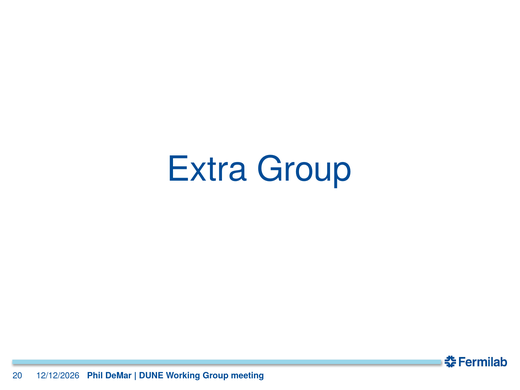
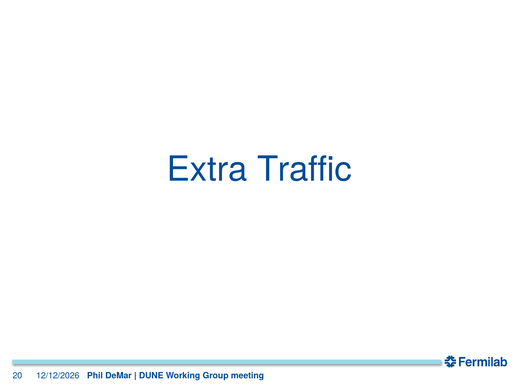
Extra Group: Group -> Traffic
